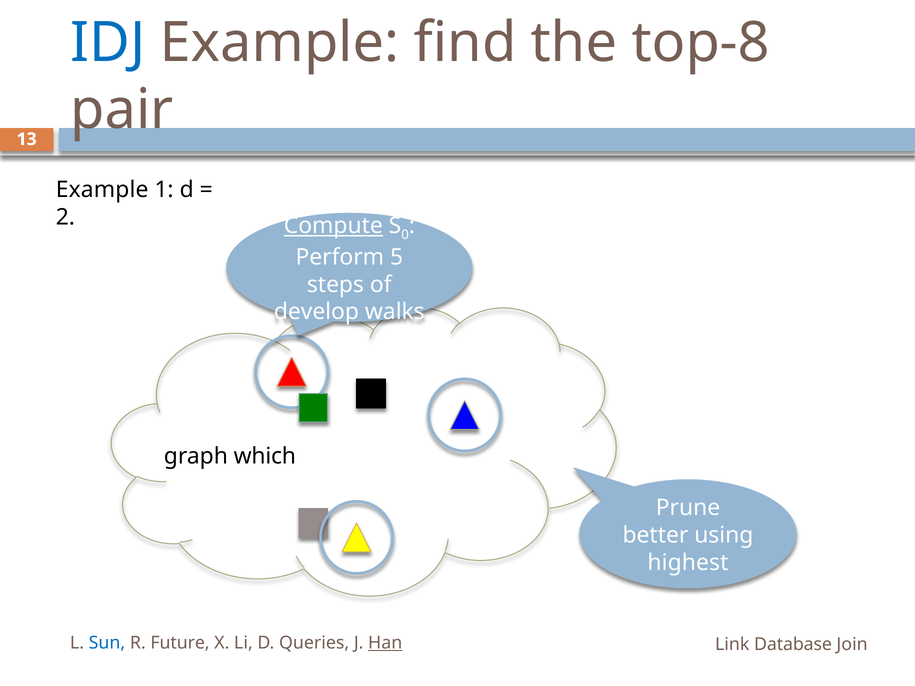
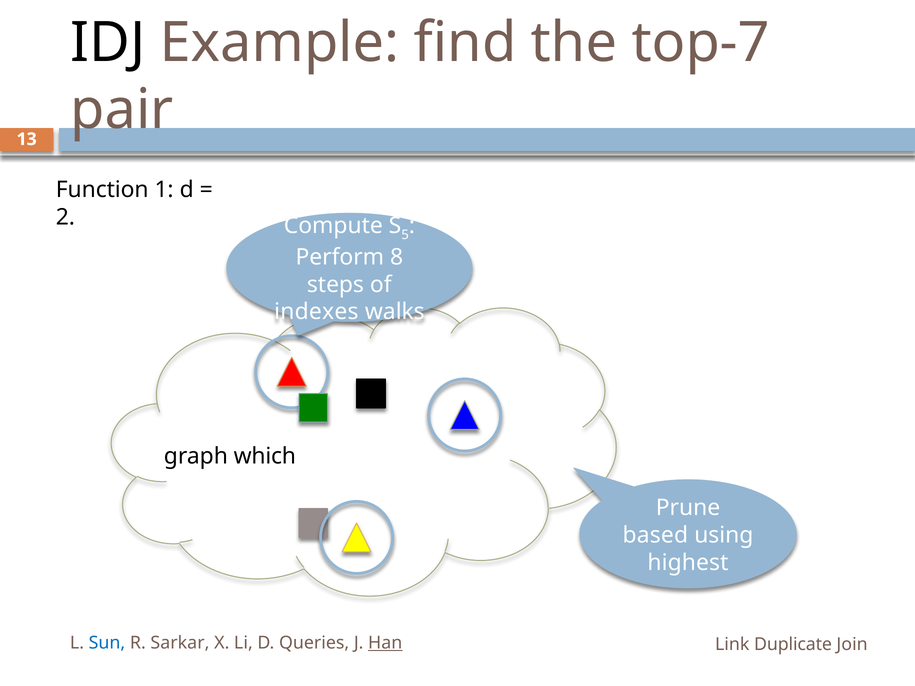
IDJ colour: blue -> black
top-8: top-8 -> top-7
Example at (102, 190): Example -> Function
Compute underline: present -> none
0: 0 -> 5
5: 5 -> 8
develop: develop -> indexes
better: better -> based
Future: Future -> Sarkar
Database: Database -> Duplicate
